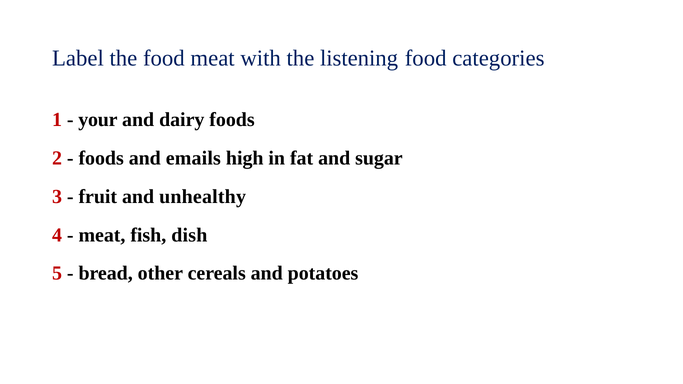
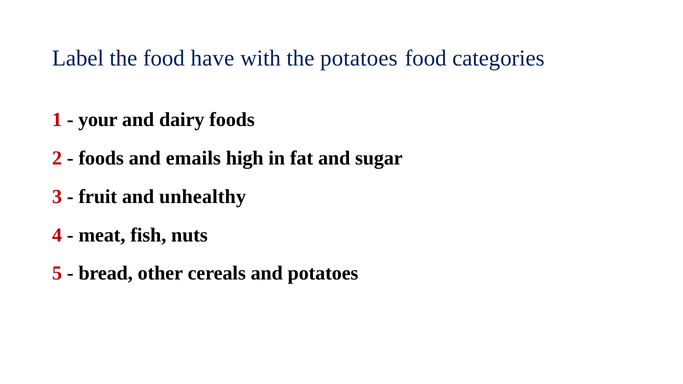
food meat: meat -> have
the listening: listening -> potatoes
dish: dish -> nuts
